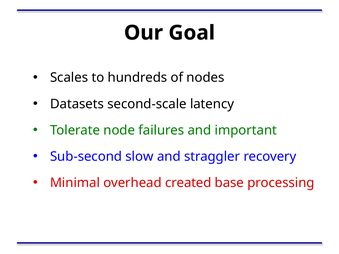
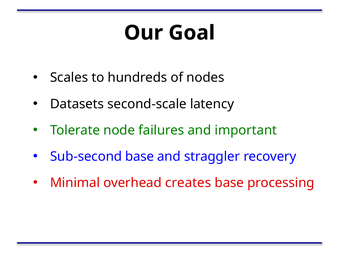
Sub-second slow: slow -> base
created: created -> creates
